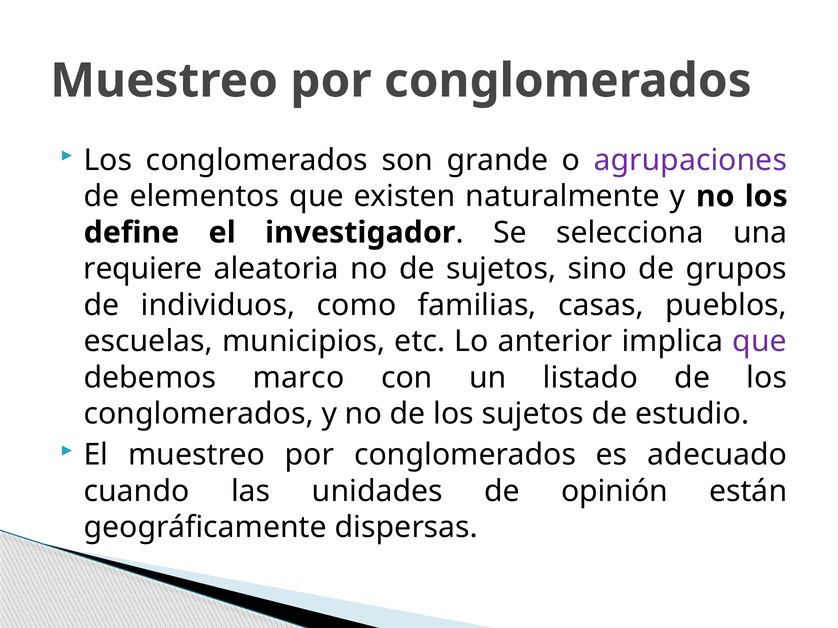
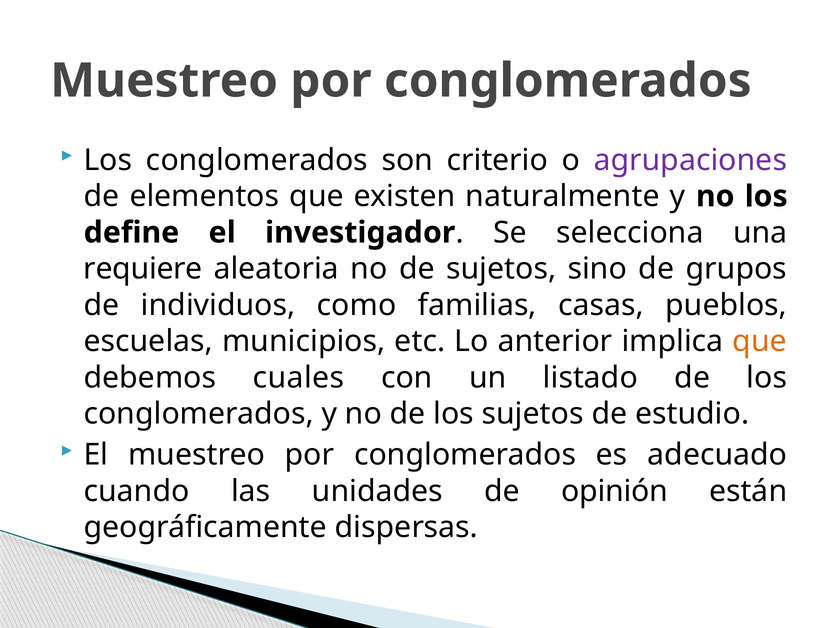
grande: grande -> criterio
que at (760, 342) colour: purple -> orange
marco: marco -> cuales
